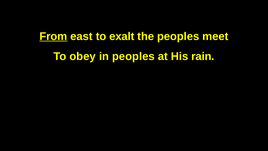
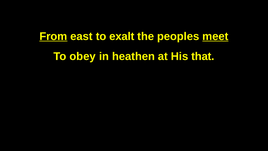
meet underline: none -> present
in peoples: peoples -> heathen
rain: rain -> that
